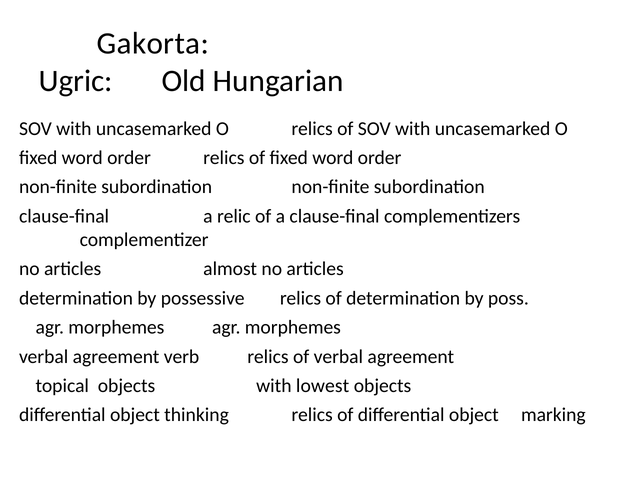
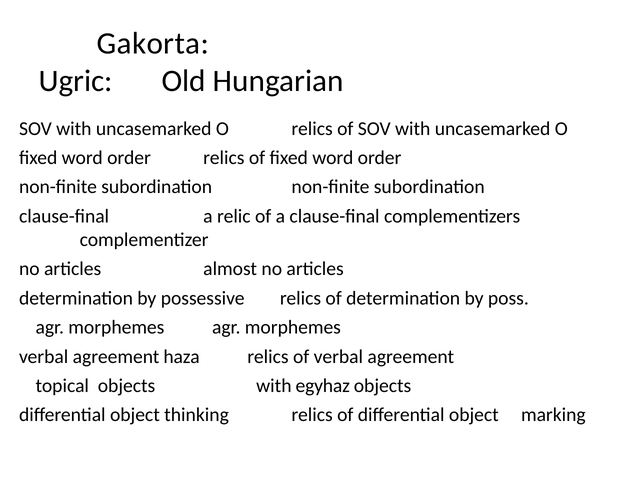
verb: verb -> haza
lowest: lowest -> egyhaz
